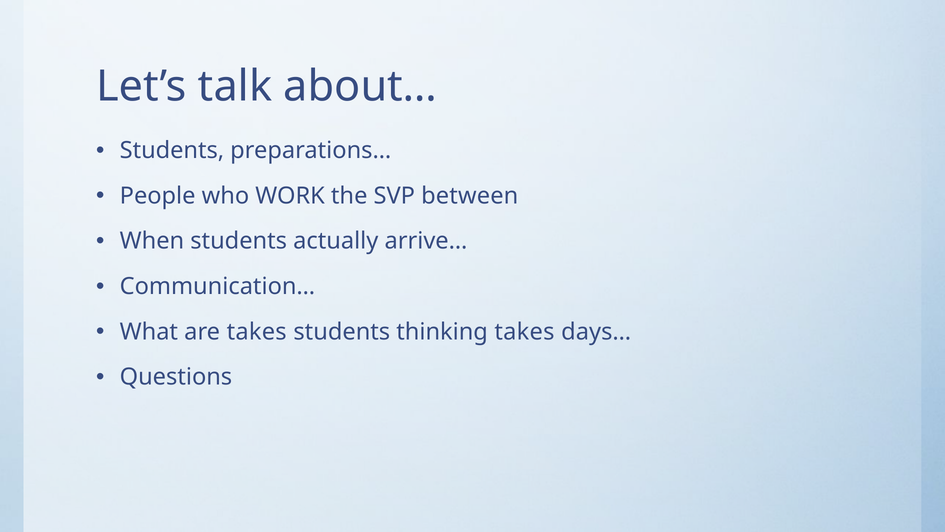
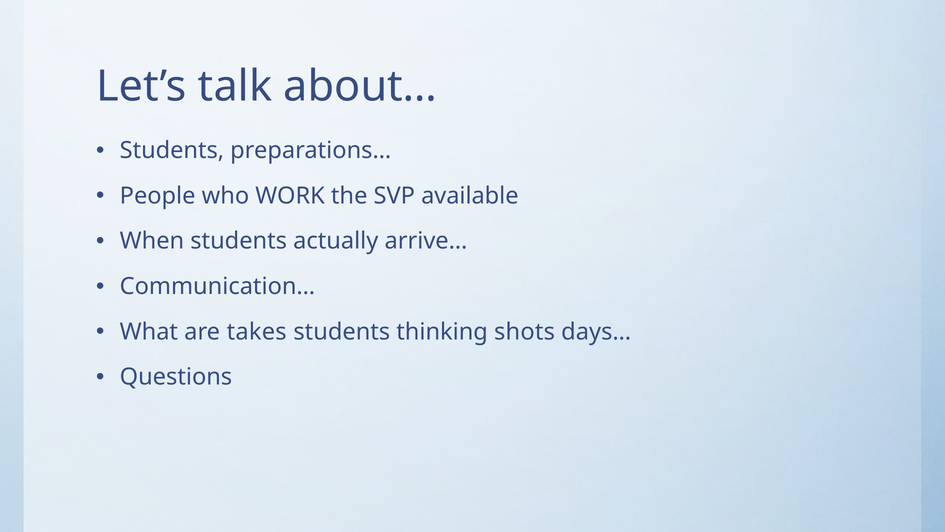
between: between -> available
thinking takes: takes -> shots
